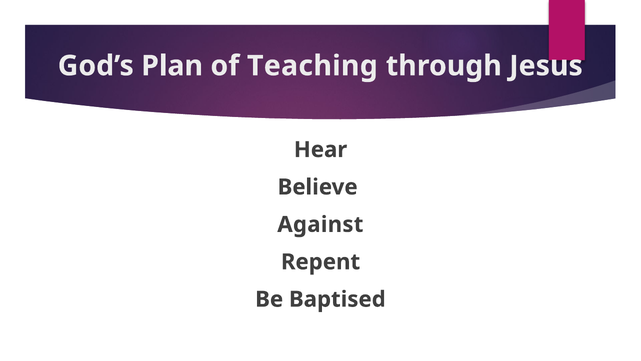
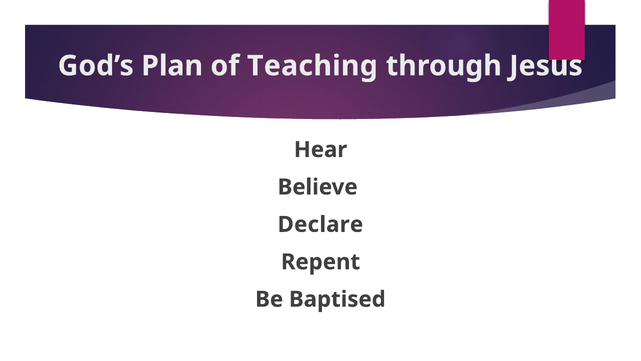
Against: Against -> Declare
